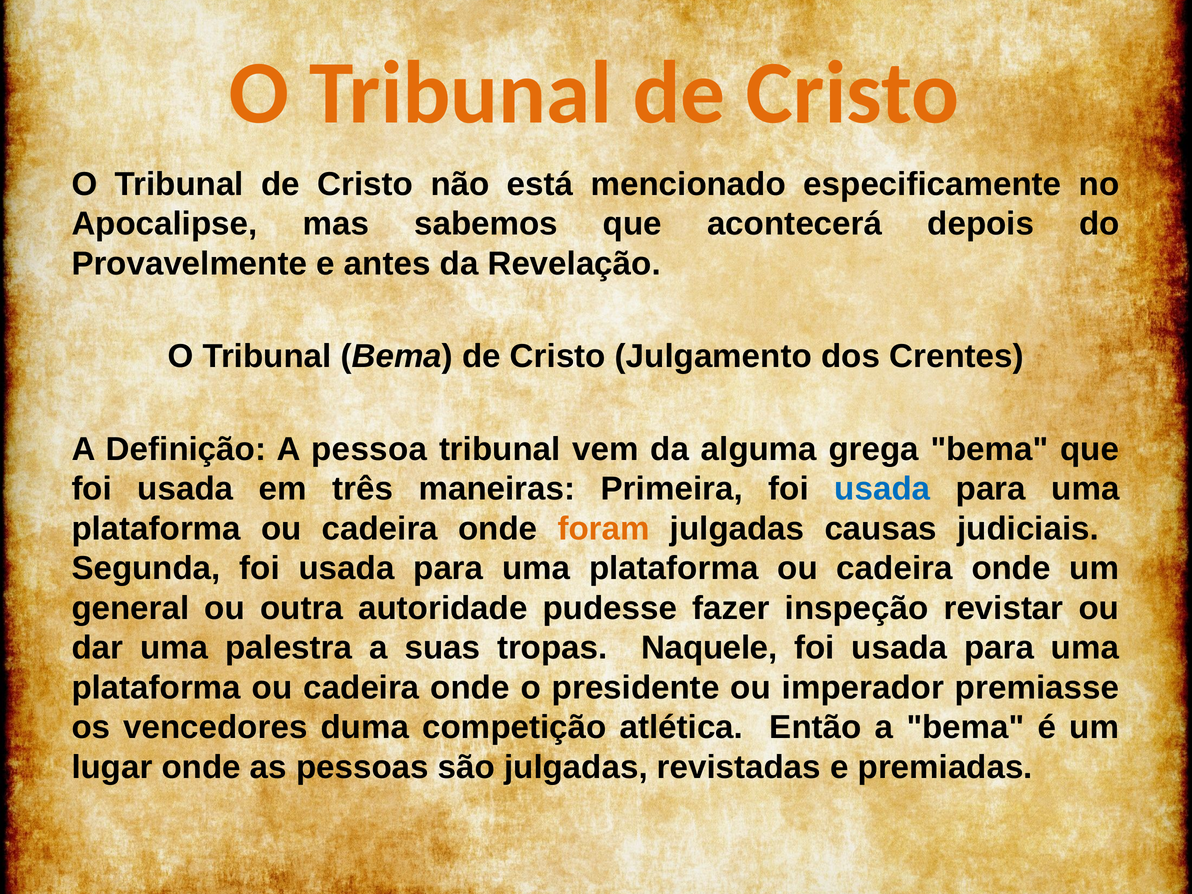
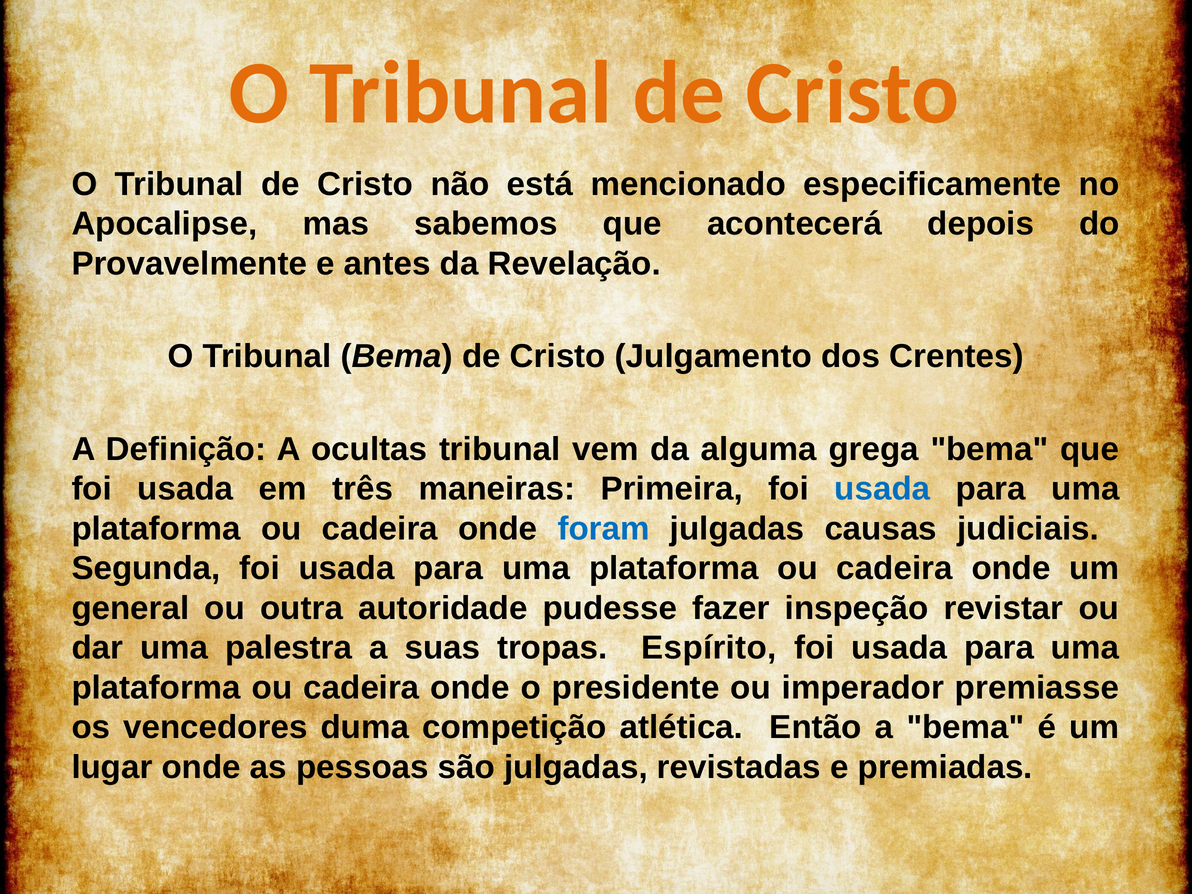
pessoa: pessoa -> ocultas
foram colour: orange -> blue
Naquele: Naquele -> Espírito
